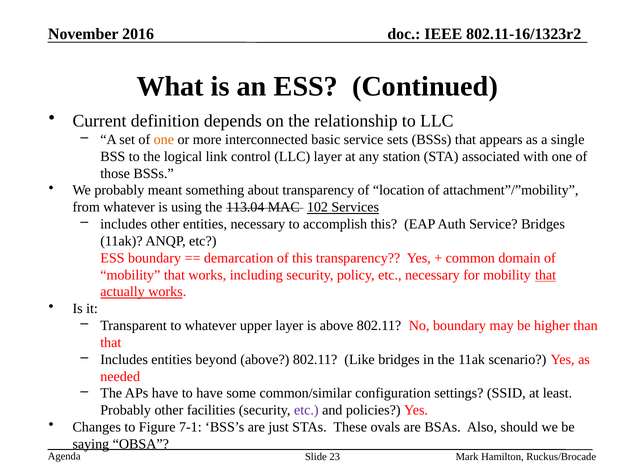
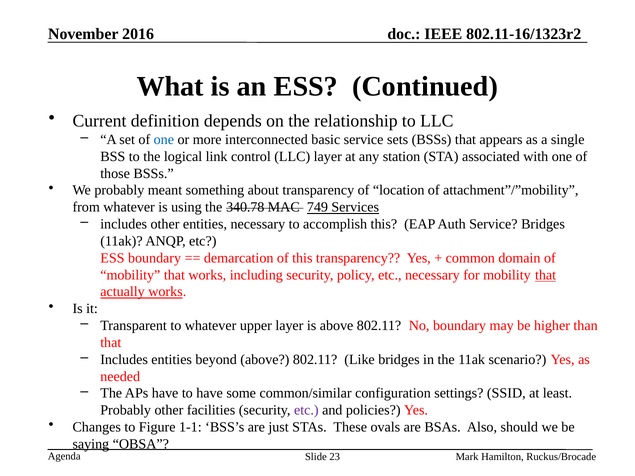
one at (164, 140) colour: orange -> blue
113.04: 113.04 -> 340.78
102: 102 -> 749
7-1: 7-1 -> 1-1
